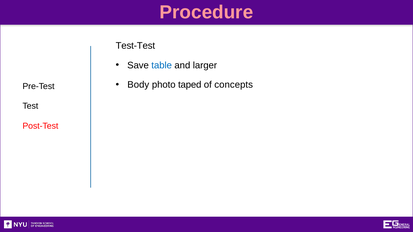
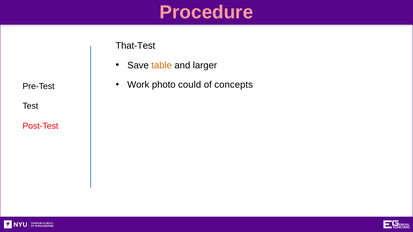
Test-Test: Test-Test -> That-Test
table colour: blue -> orange
Body: Body -> Work
taped: taped -> could
